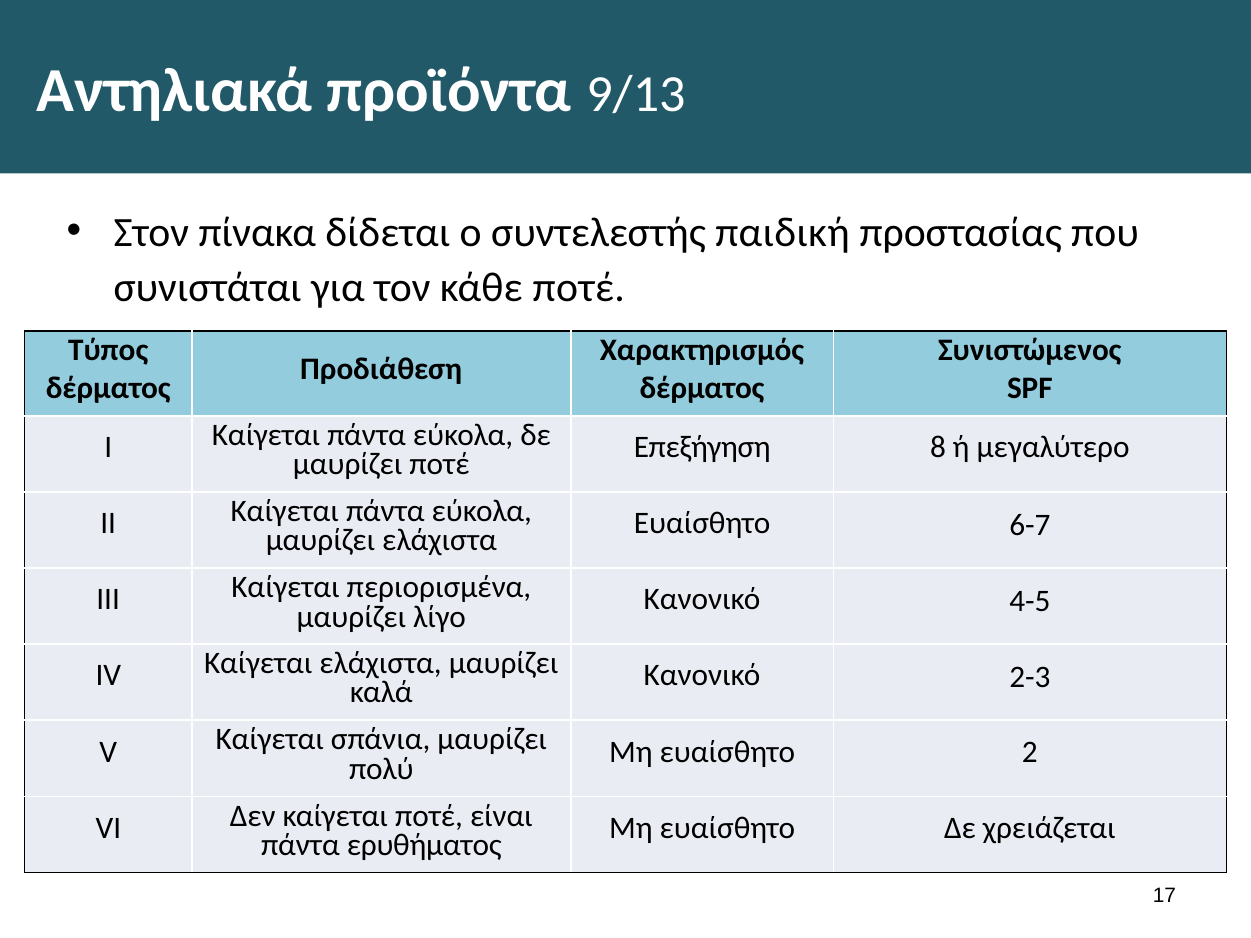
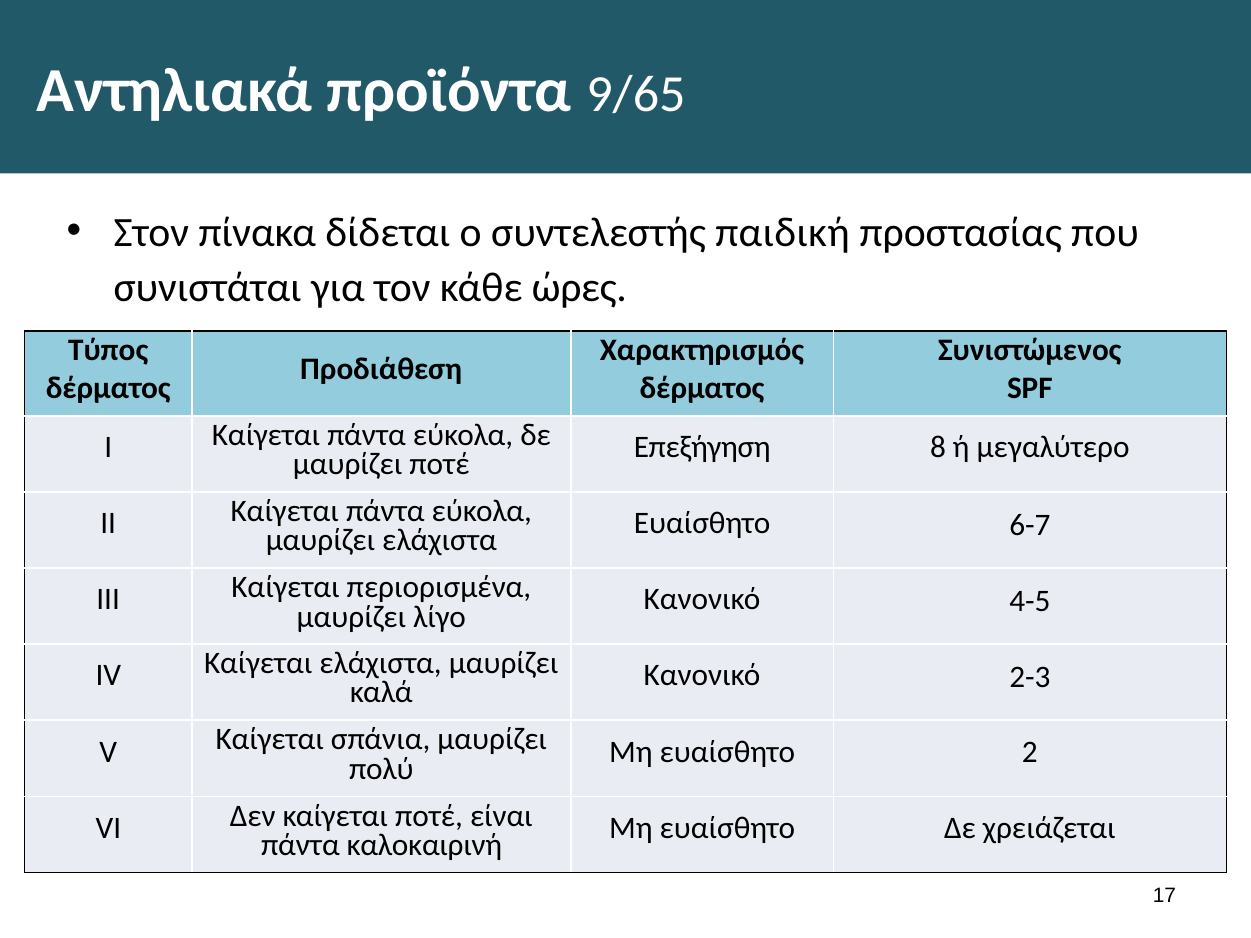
9/13: 9/13 -> 9/65
κάθε ποτέ: ποτέ -> ώρες
ερυθήματος: ερυθήματος -> καλοκαιρινή
